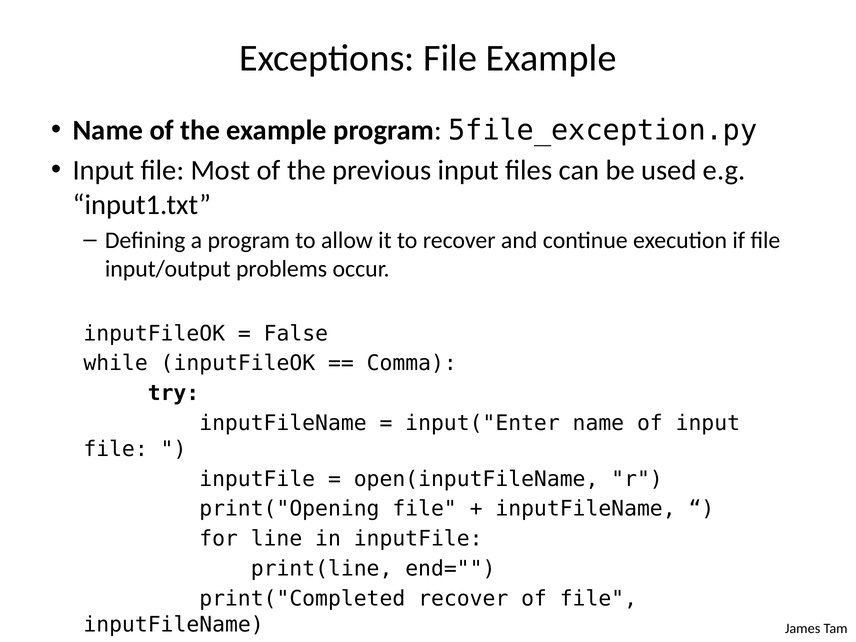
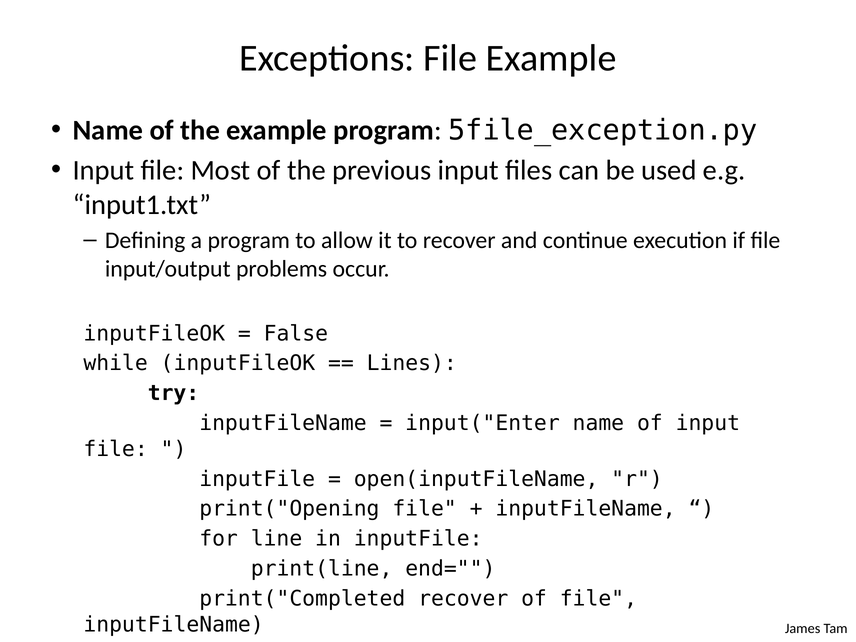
Comma: Comma -> Lines
